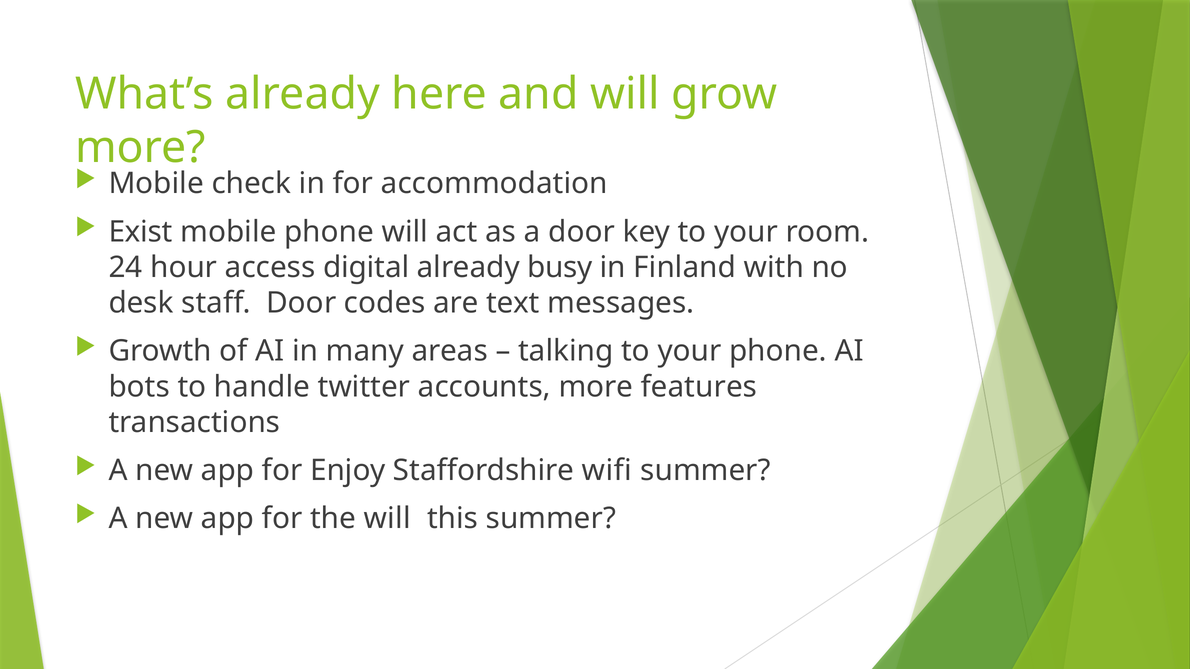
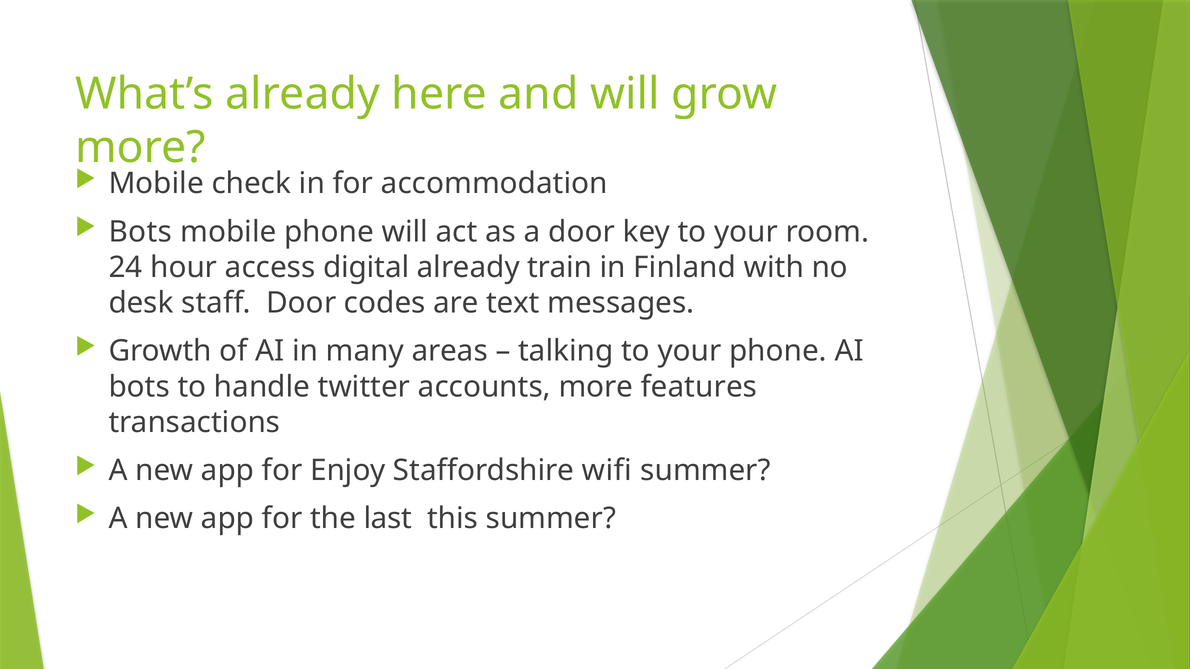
Exist at (141, 232): Exist -> Bots
busy: busy -> train
the will: will -> last
